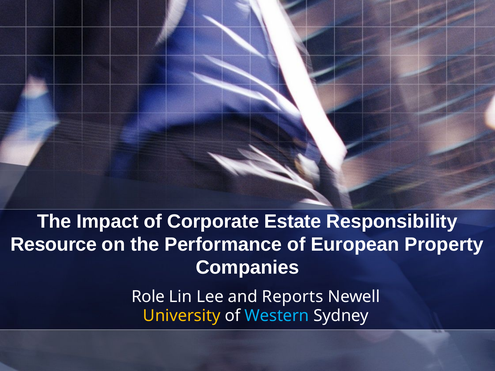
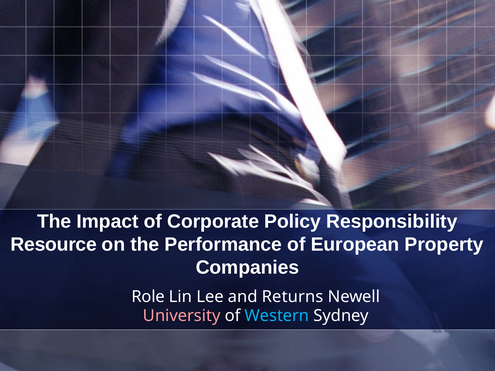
Estate: Estate -> Policy
Reports: Reports -> Returns
University colour: yellow -> pink
